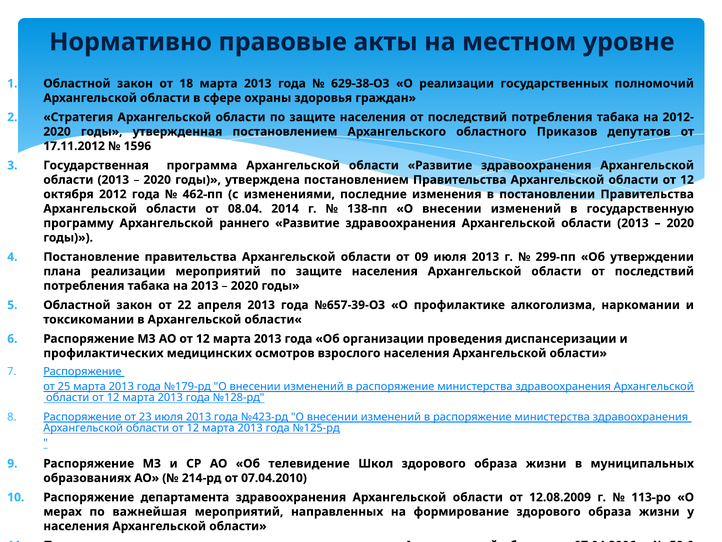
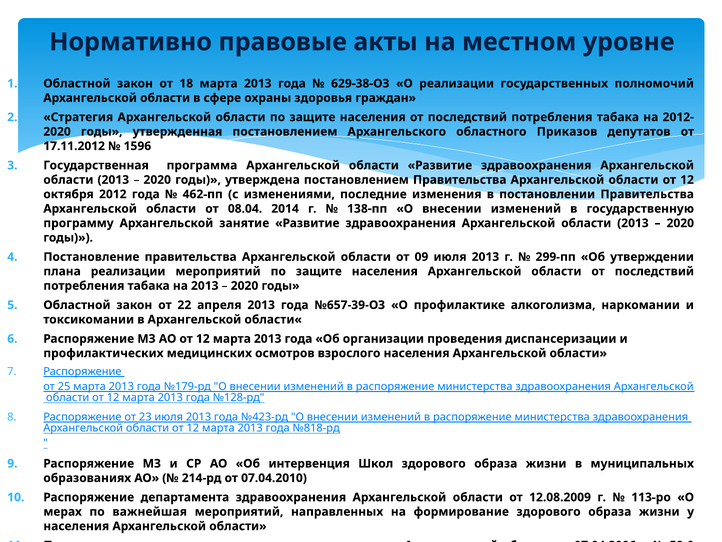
раннего: раннего -> занятие
№125-рд: №125-рд -> №818-рд
телевидение: телевидение -> интервенция
